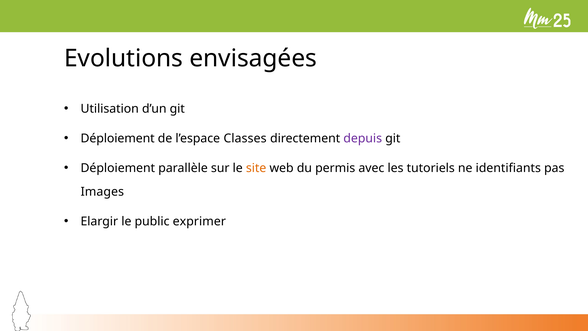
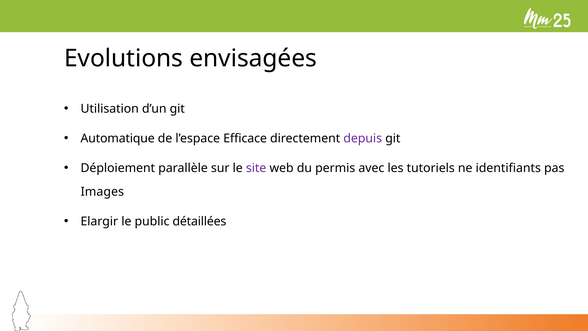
Déploiement at (118, 138): Déploiement -> Automatique
Classes: Classes -> Efficace
site colour: orange -> purple
exprimer: exprimer -> détaillées
